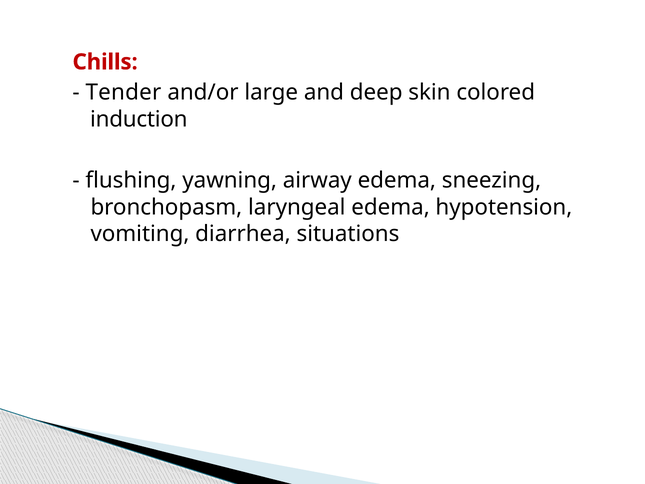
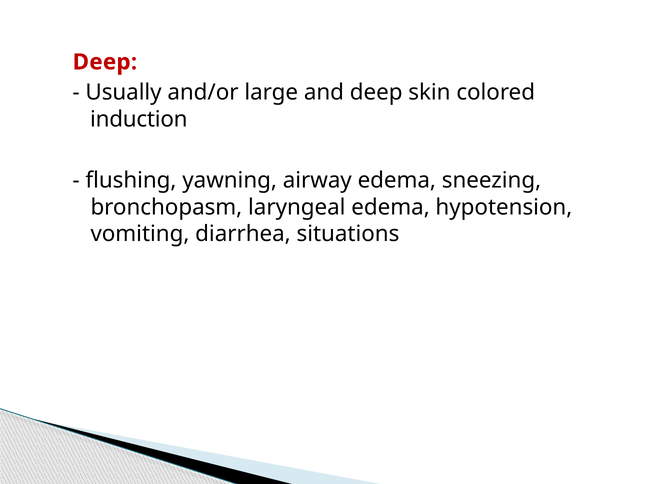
Chills at (105, 62): Chills -> Deep
Tender: Tender -> Usually
